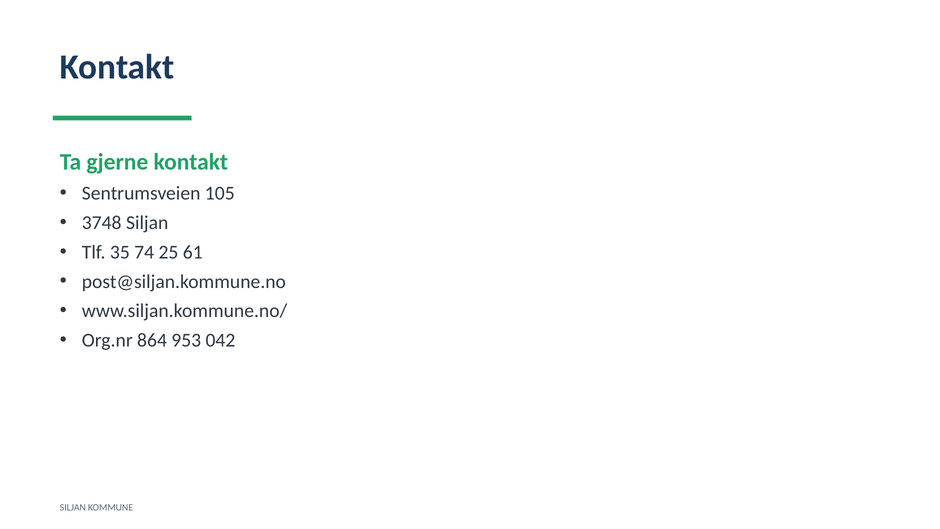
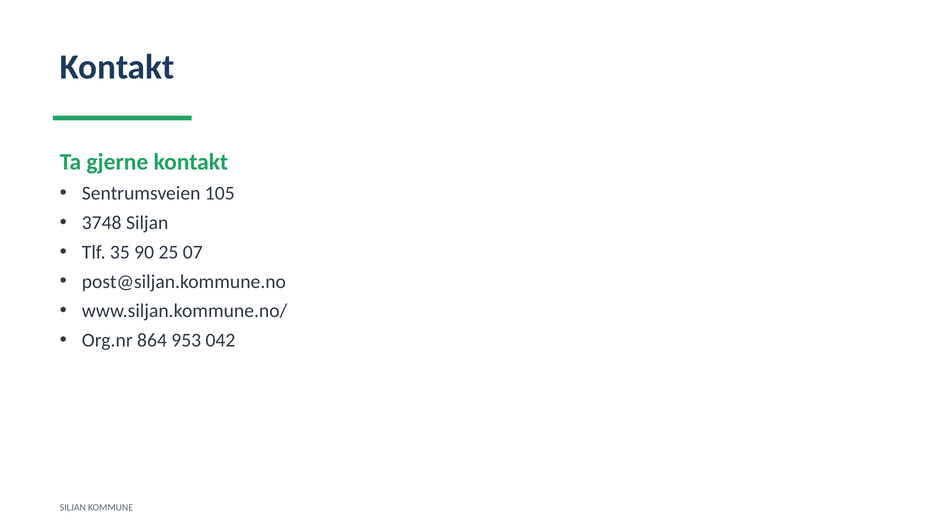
74: 74 -> 90
61: 61 -> 07
